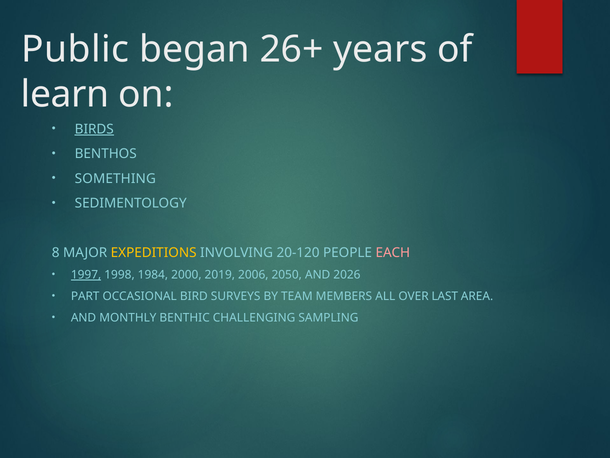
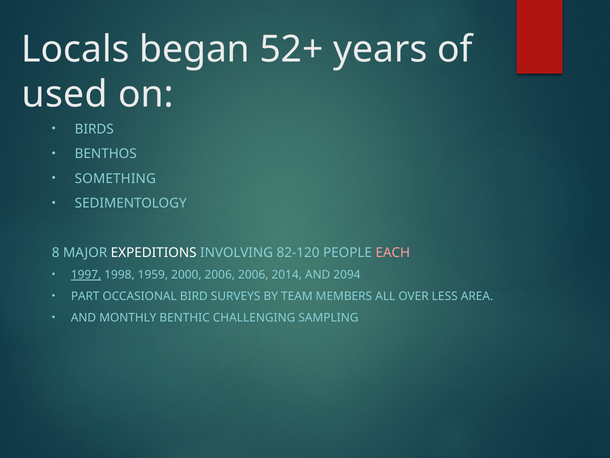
Public: Public -> Locals
26+: 26+ -> 52+
learn: learn -> used
BIRDS underline: present -> none
EXPEDITIONS colour: yellow -> white
20-120: 20-120 -> 82-120
1984: 1984 -> 1959
2000 2019: 2019 -> 2006
2050: 2050 -> 2014
2026: 2026 -> 2094
LAST: LAST -> LESS
